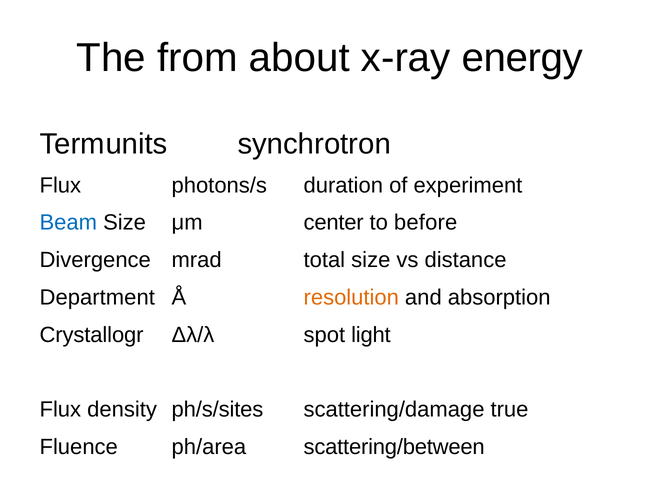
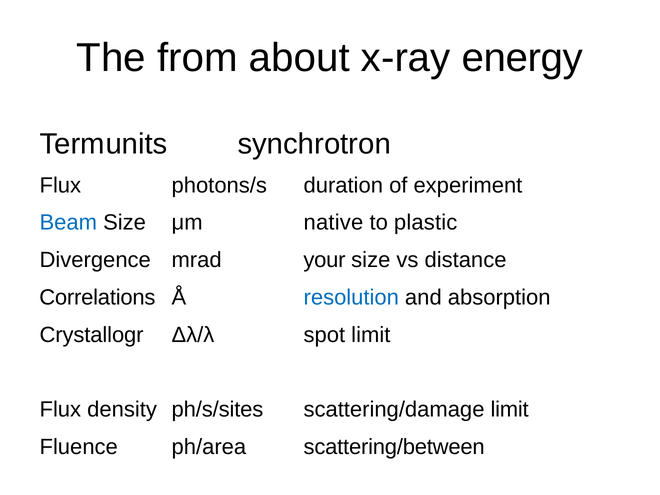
center: center -> native
before: before -> plastic
total: total -> your
Department: Department -> Correlations
resolution colour: orange -> blue
spot light: light -> limit
scattering/damage true: true -> limit
